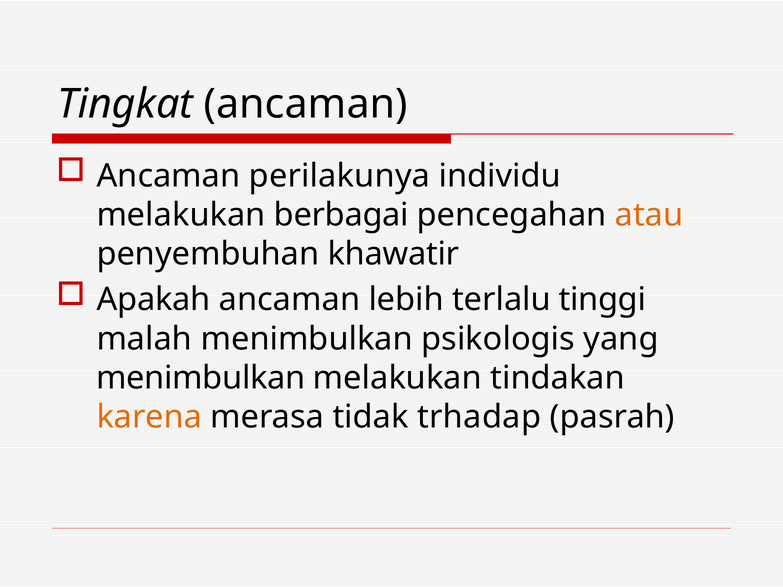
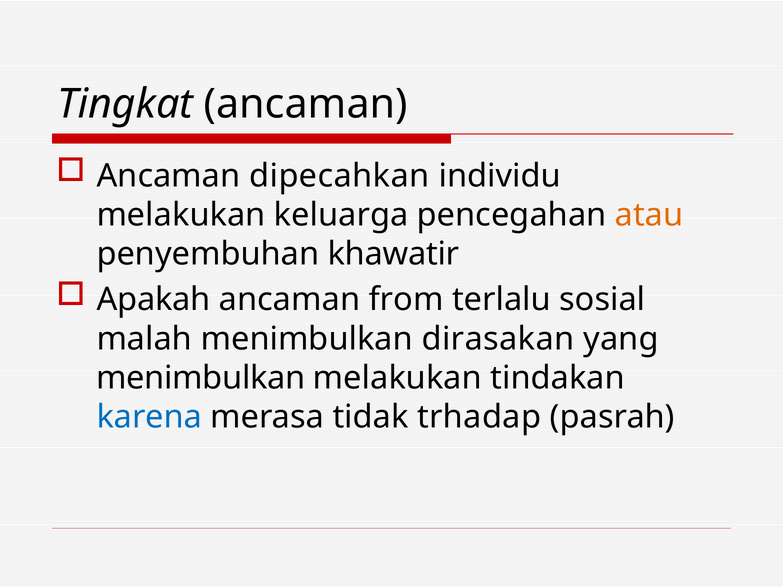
perilakunya: perilakunya -> dipecahkan
berbagai: berbagai -> keluarga
lebih: lebih -> from
tinggi: tinggi -> sosial
psikologis: psikologis -> dirasakan
karena colour: orange -> blue
